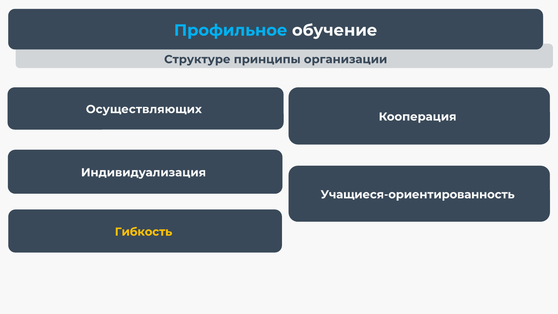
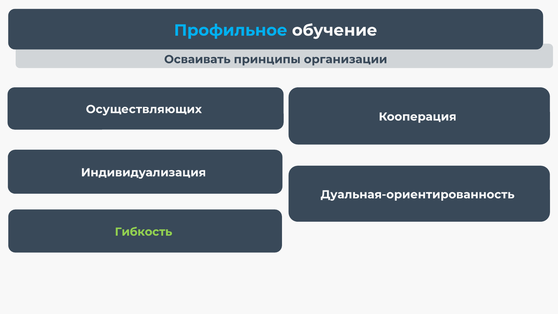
Структуре: Структуре -> Осваивать
Учащиеся-ориентированность: Учащиеся-ориентированность -> Дуальная-ориентированность
Гибкость colour: yellow -> light green
